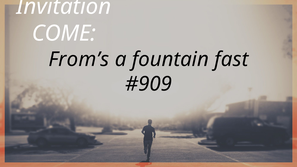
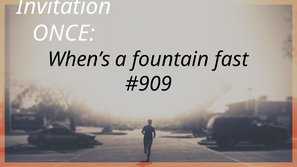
COME: COME -> ONCE
From’s: From’s -> When’s
